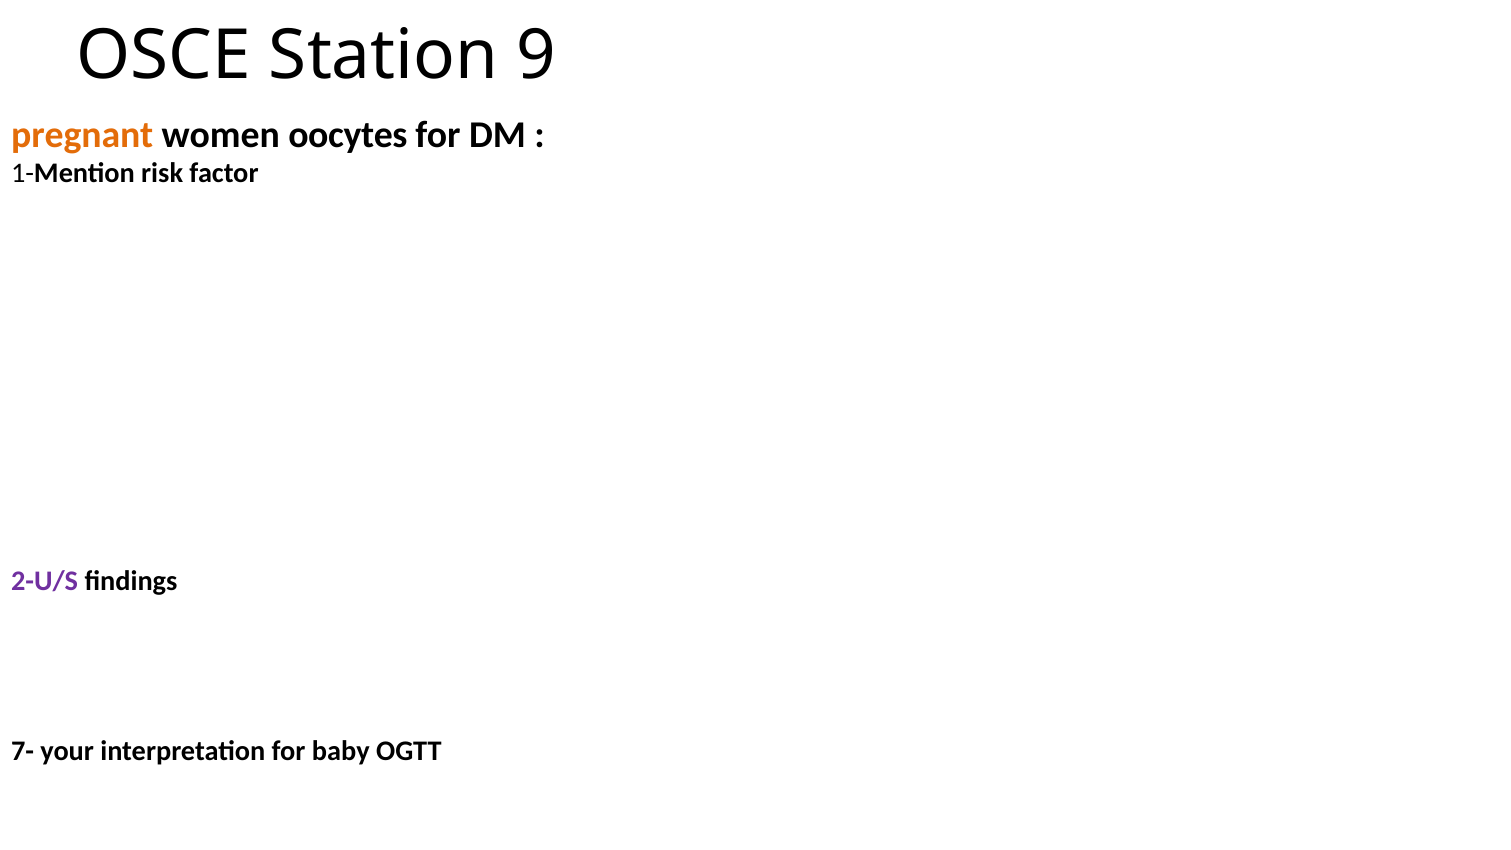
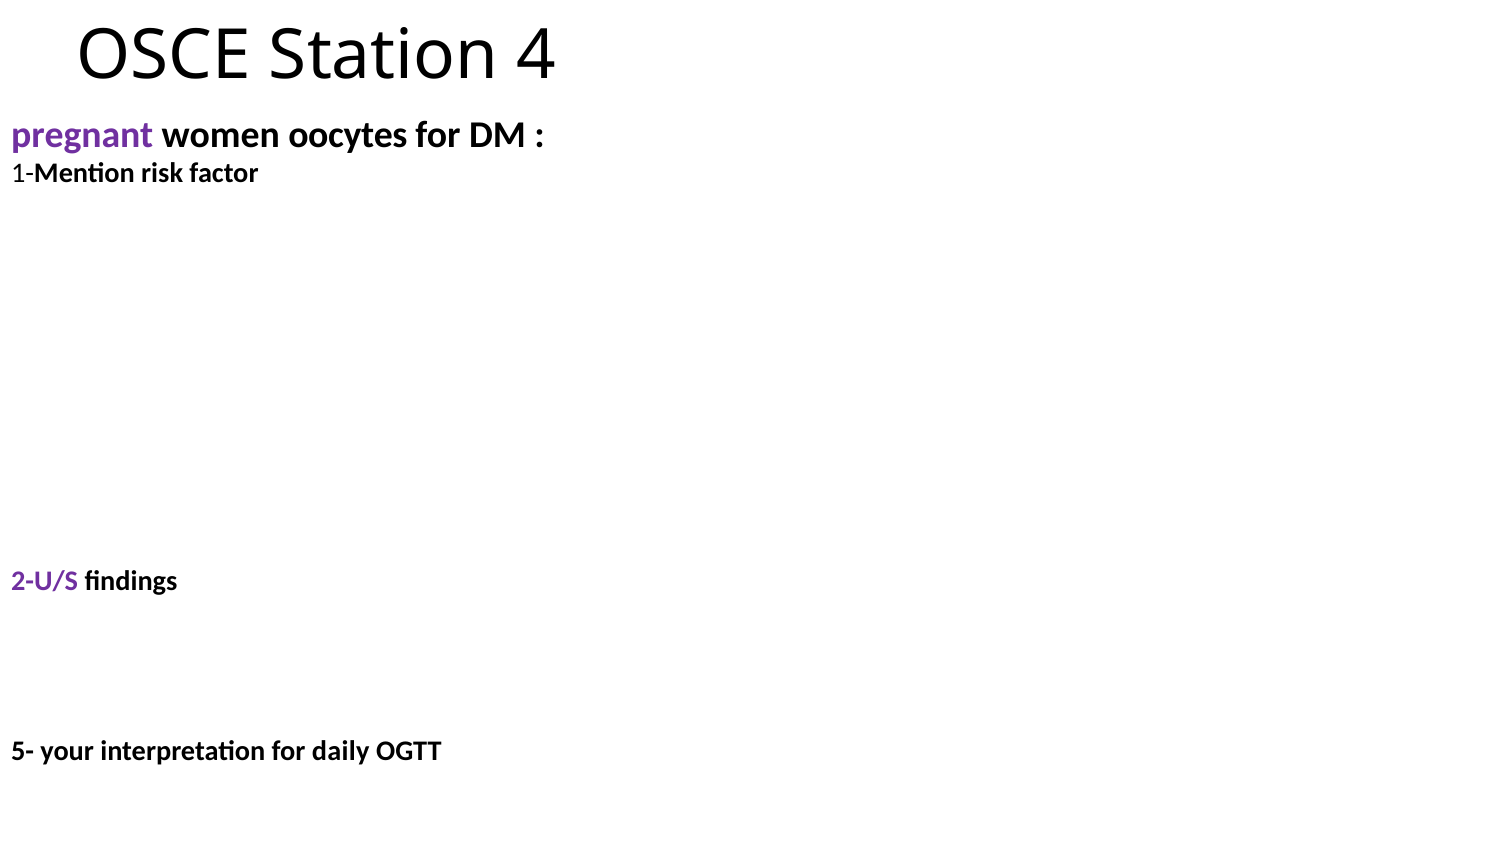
Station 9: 9 -> 4
pregnant colour: orange -> purple
7-: 7- -> 5-
for baby: baby -> daily
